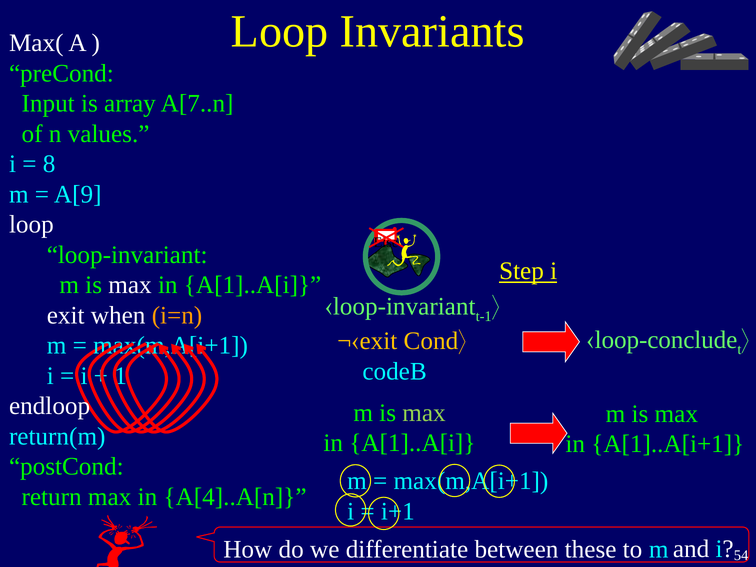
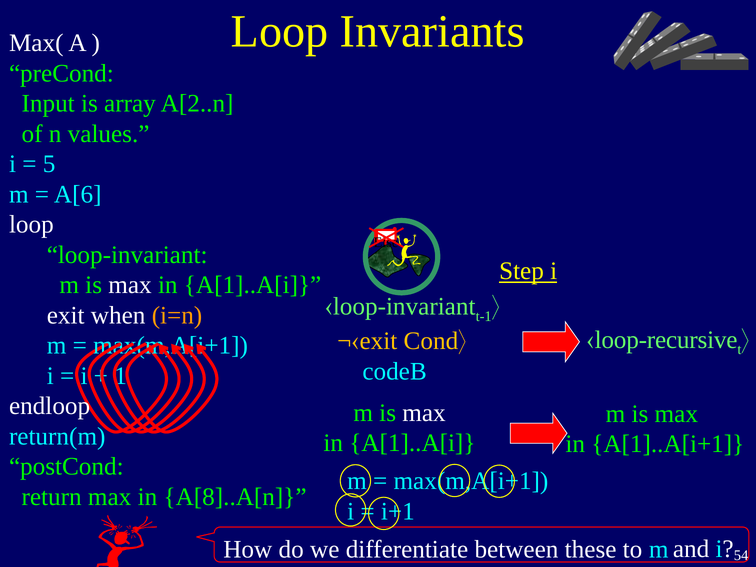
A[7..n: A[7..n -> A[2..n
8: 8 -> 5
A[9: A[9 -> A[6
loop-conclude: loop-conclude -> loop-recursive
max at (424, 413) colour: light green -> white
A[4]..A[n: A[4]..A[n -> A[8]..A[n
